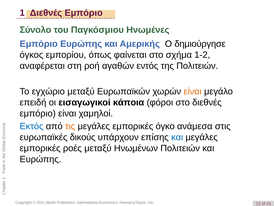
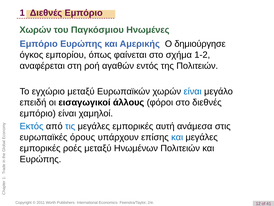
Σύνολο at (35, 30): Σύνολο -> Χωρών
είναι at (193, 91) colour: orange -> blue
κάποια: κάποια -> άλλους
τις colour: orange -> blue
όγκο: όγκο -> αυτή
δικούς: δικούς -> όρους
